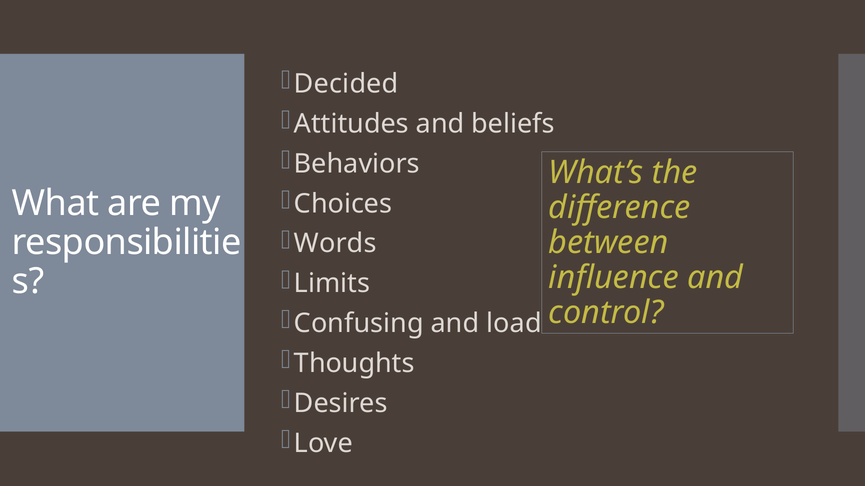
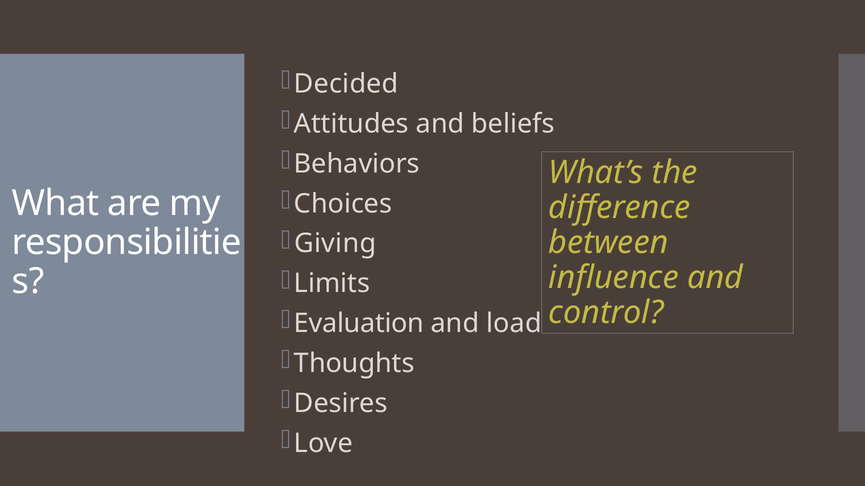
Words: Words -> Giving
Confusing: Confusing -> Evaluation
